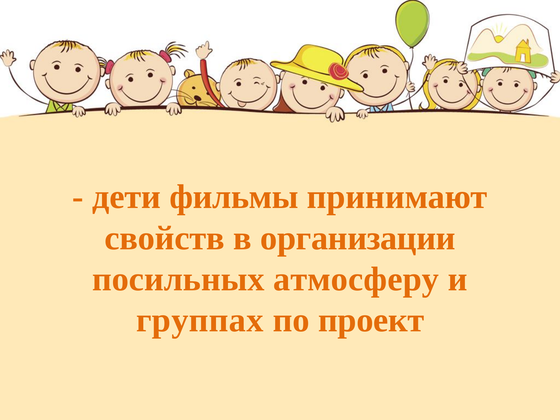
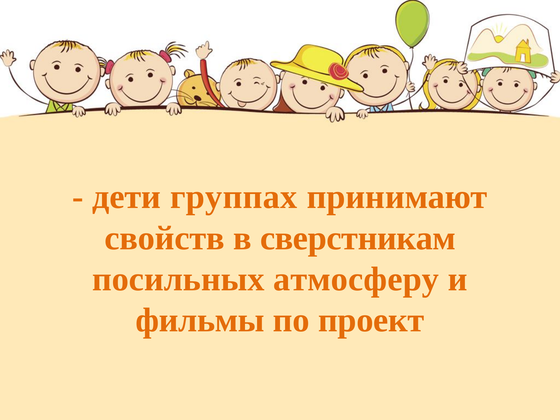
фильмы: фильмы -> группах
организации: организации -> сверстникам
группах: группах -> фильмы
